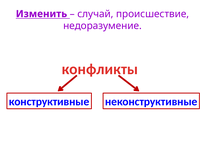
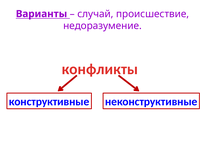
Изменить: Изменить -> Варианты
